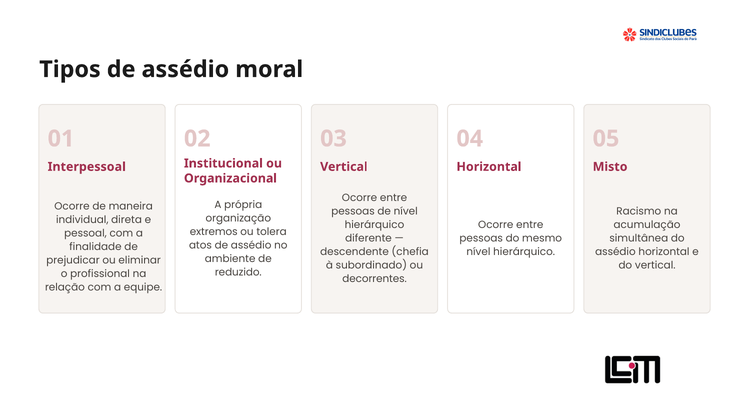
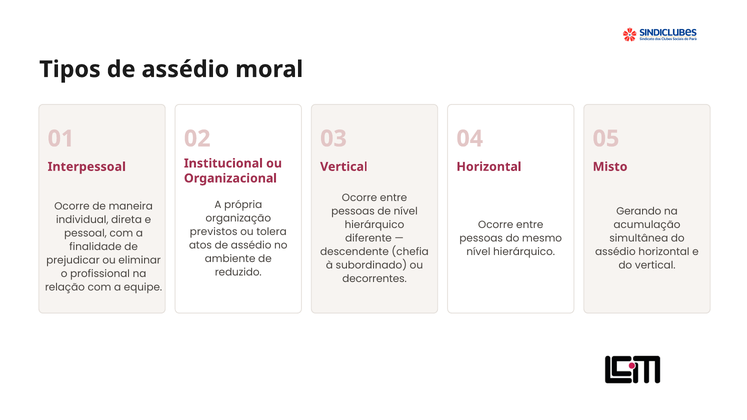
Racismo: Racismo -> Gerando
extremos: extremos -> previstos
